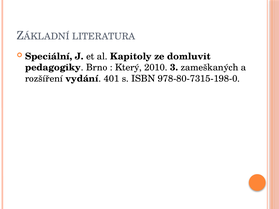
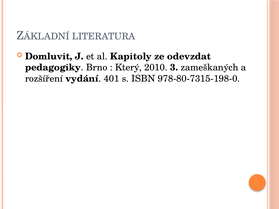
Speciální: Speciální -> Domluvit
domluvit: domluvit -> odevzdat
